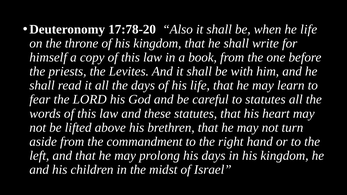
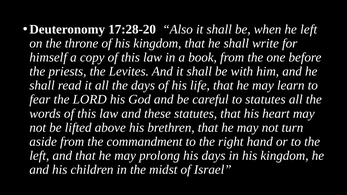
17:78-20: 17:78-20 -> 17:28-20
he life: life -> left
